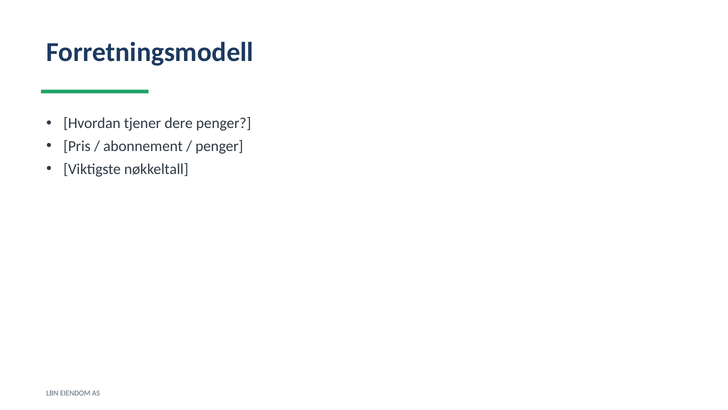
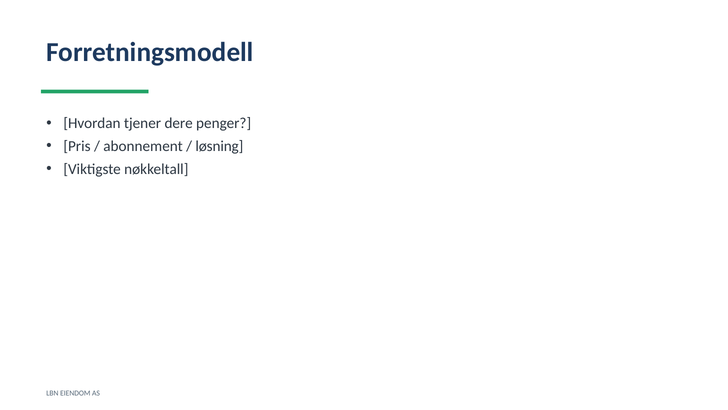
penger at (219, 146): penger -> løsning
